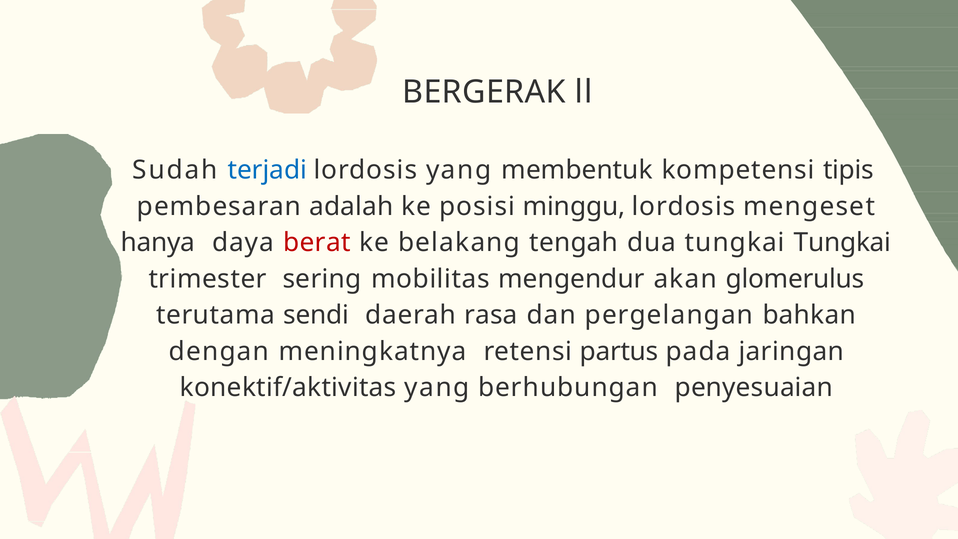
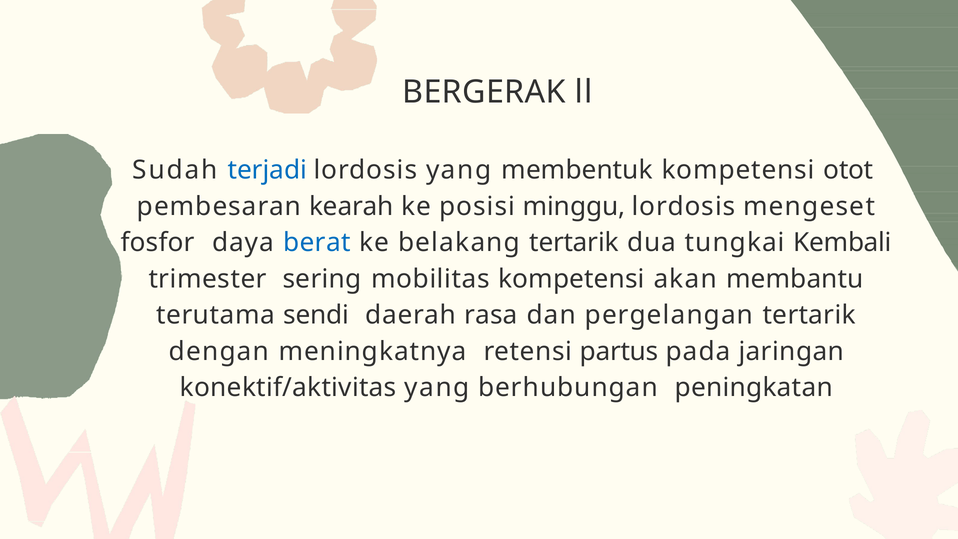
tipis: tipis -> otot
adalah: adalah -> kearah
hanya: hanya -> fosfor
berat colour: red -> blue
belakang tengah: tengah -> tertarik
tungkai Tungkai: Tungkai -> Kembali
mobilitas mengendur: mengendur -> kompetensi
glomerulus: glomerulus -> membantu
pergelangan bahkan: bahkan -> tertarik
penyesuaian: penyesuaian -> peningkatan
